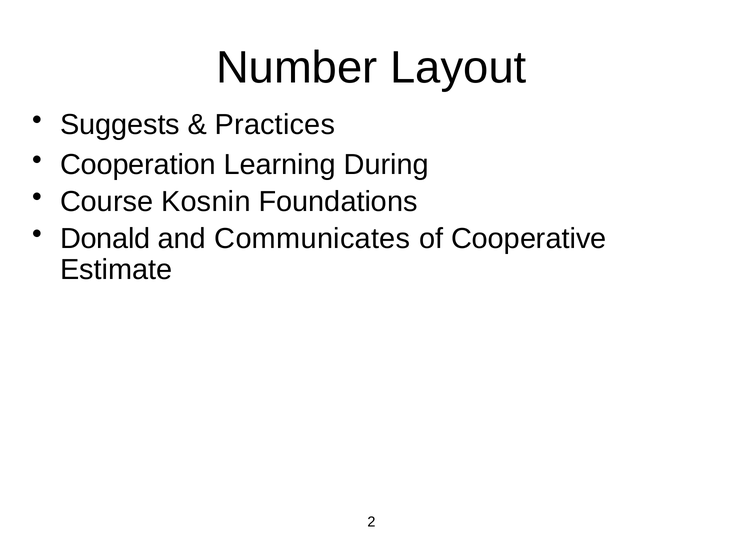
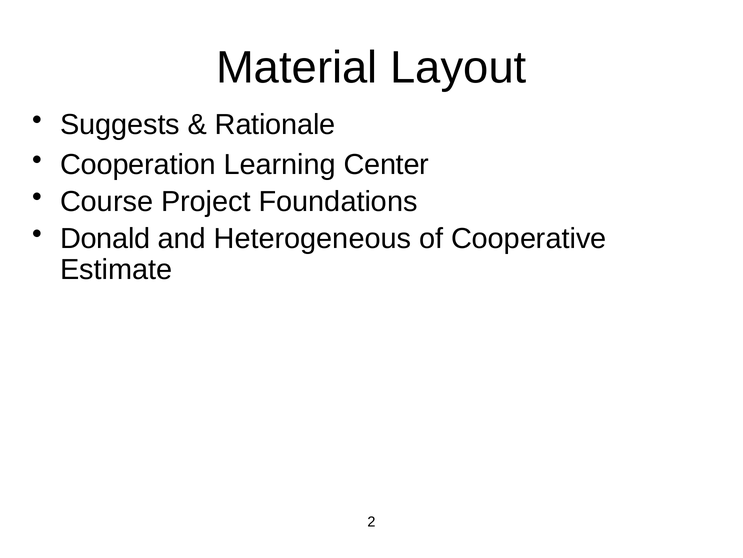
Number: Number -> Material
Practices: Practices -> Rationale
During: During -> Center
Kosnin: Kosnin -> Project
Communicates: Communicates -> Heterogeneous
